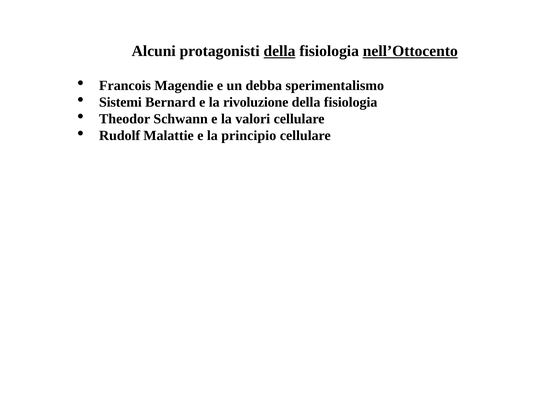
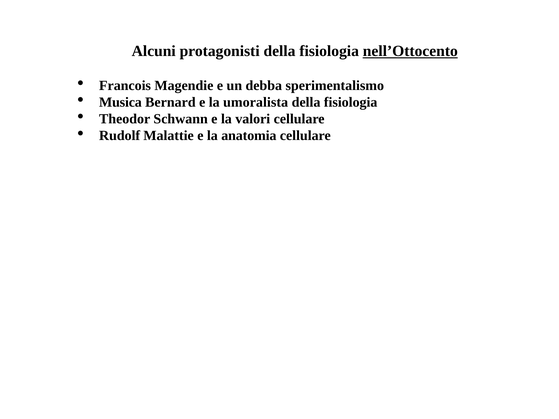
della at (279, 51) underline: present -> none
Sistemi: Sistemi -> Musica
rivoluzione: rivoluzione -> umoralista
principio: principio -> anatomia
